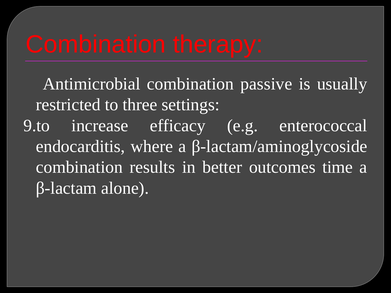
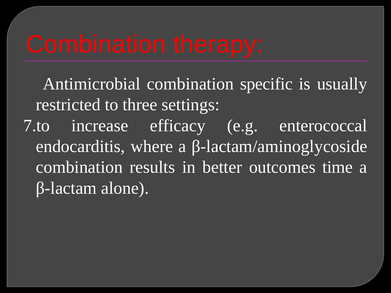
passive: passive -> specific
9.to: 9.to -> 7.to
